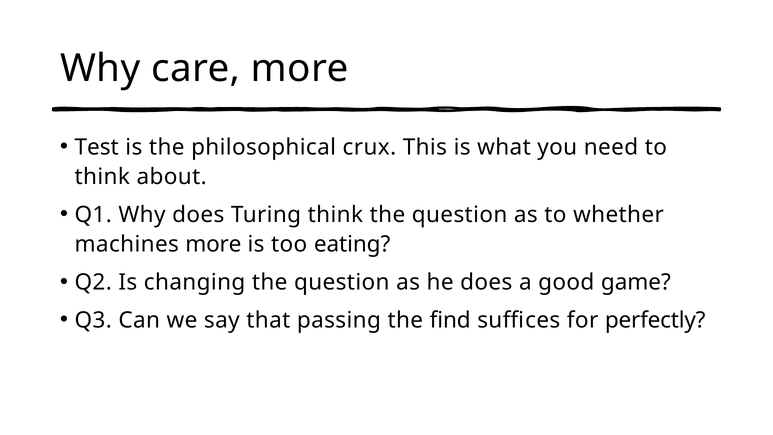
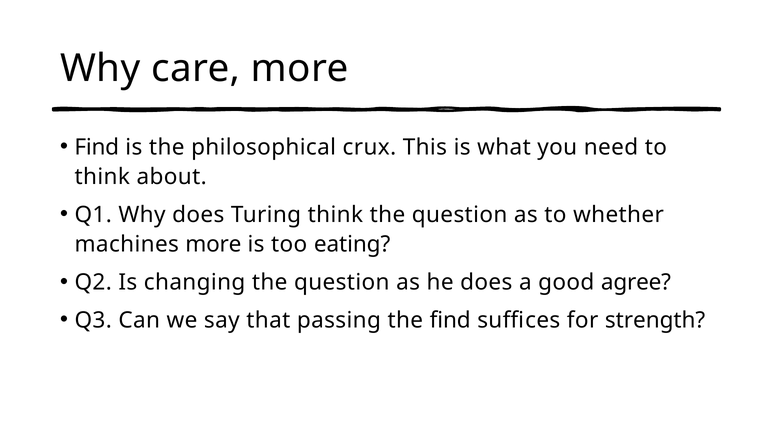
Test at (97, 147): Test -> Find
game: game -> agree
perfectly: perfectly -> strength
